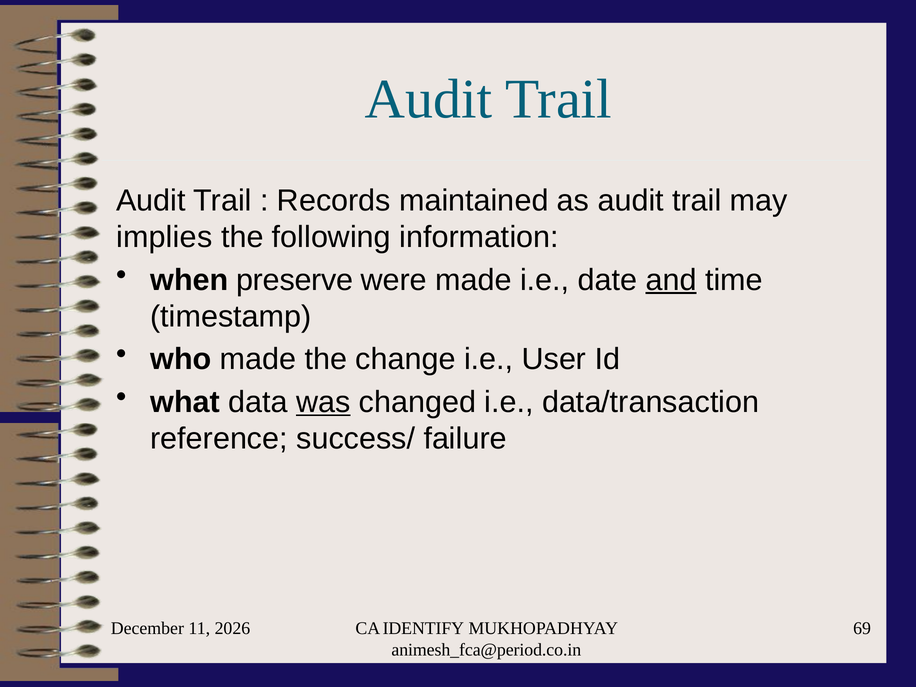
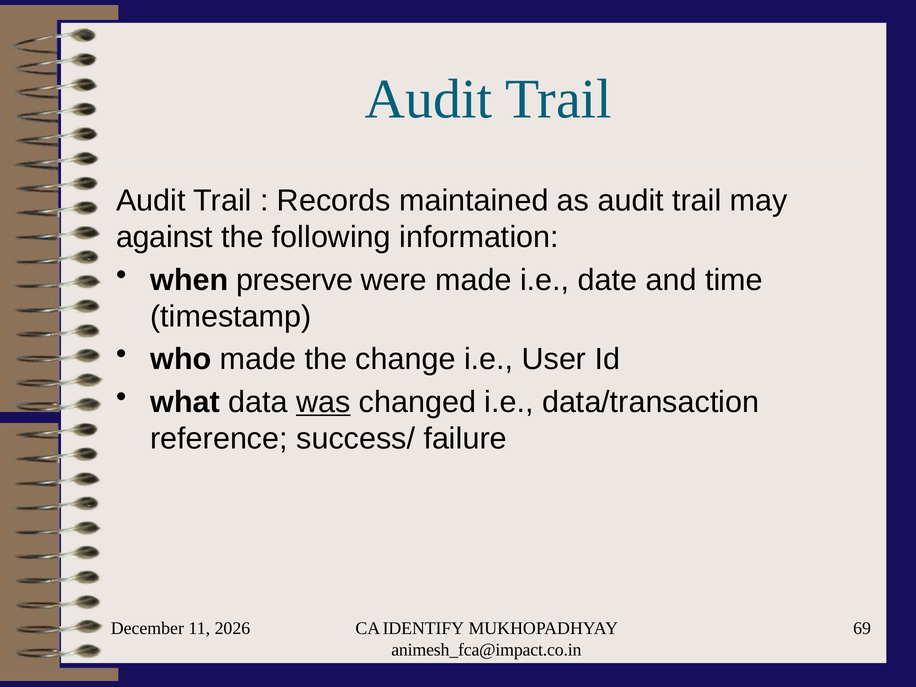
implies: implies -> against
and underline: present -> none
animesh_fca@period.co.in: animesh_fca@period.co.in -> animesh_fca@impact.co.in
